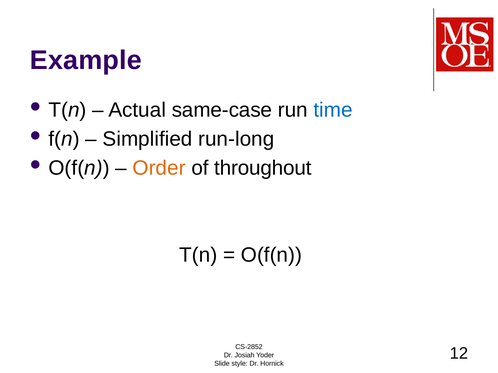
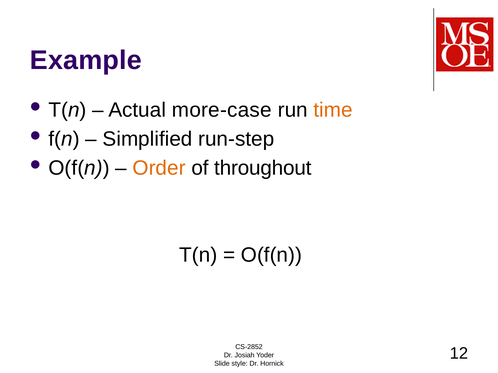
same-case: same-case -> more-case
time colour: blue -> orange
run-long: run-long -> run-step
